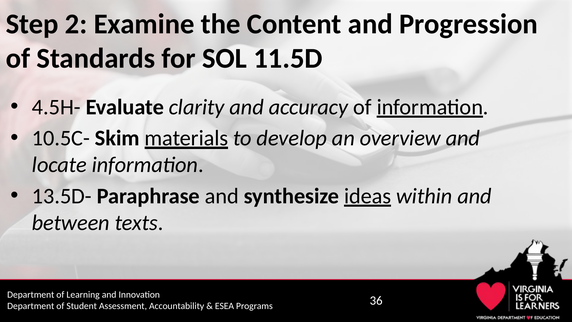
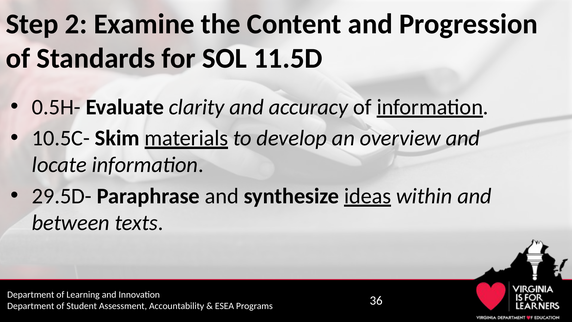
4.5H-: 4.5H- -> 0.5H-
13.5D-: 13.5D- -> 29.5D-
